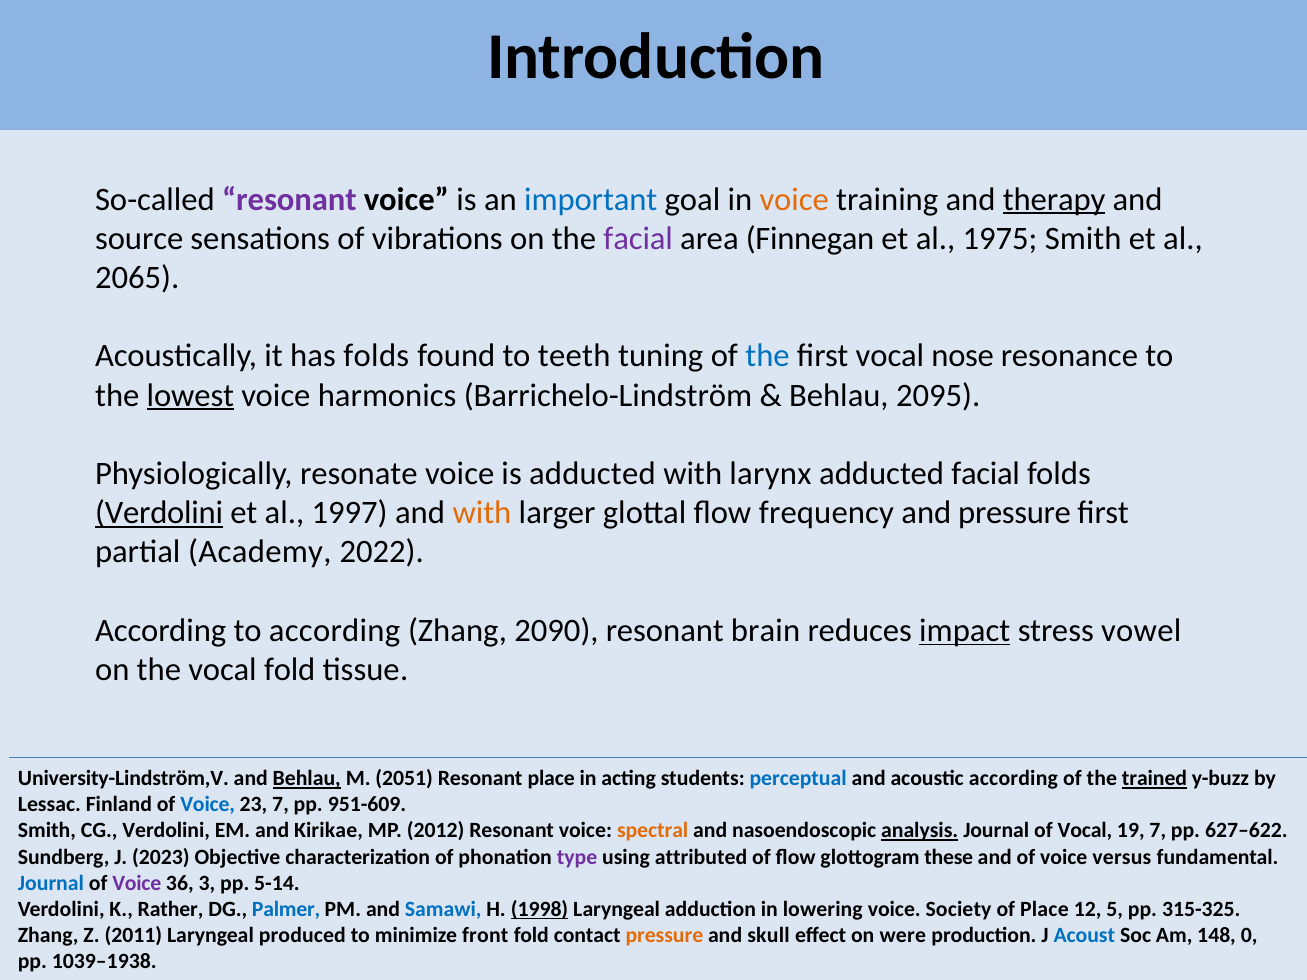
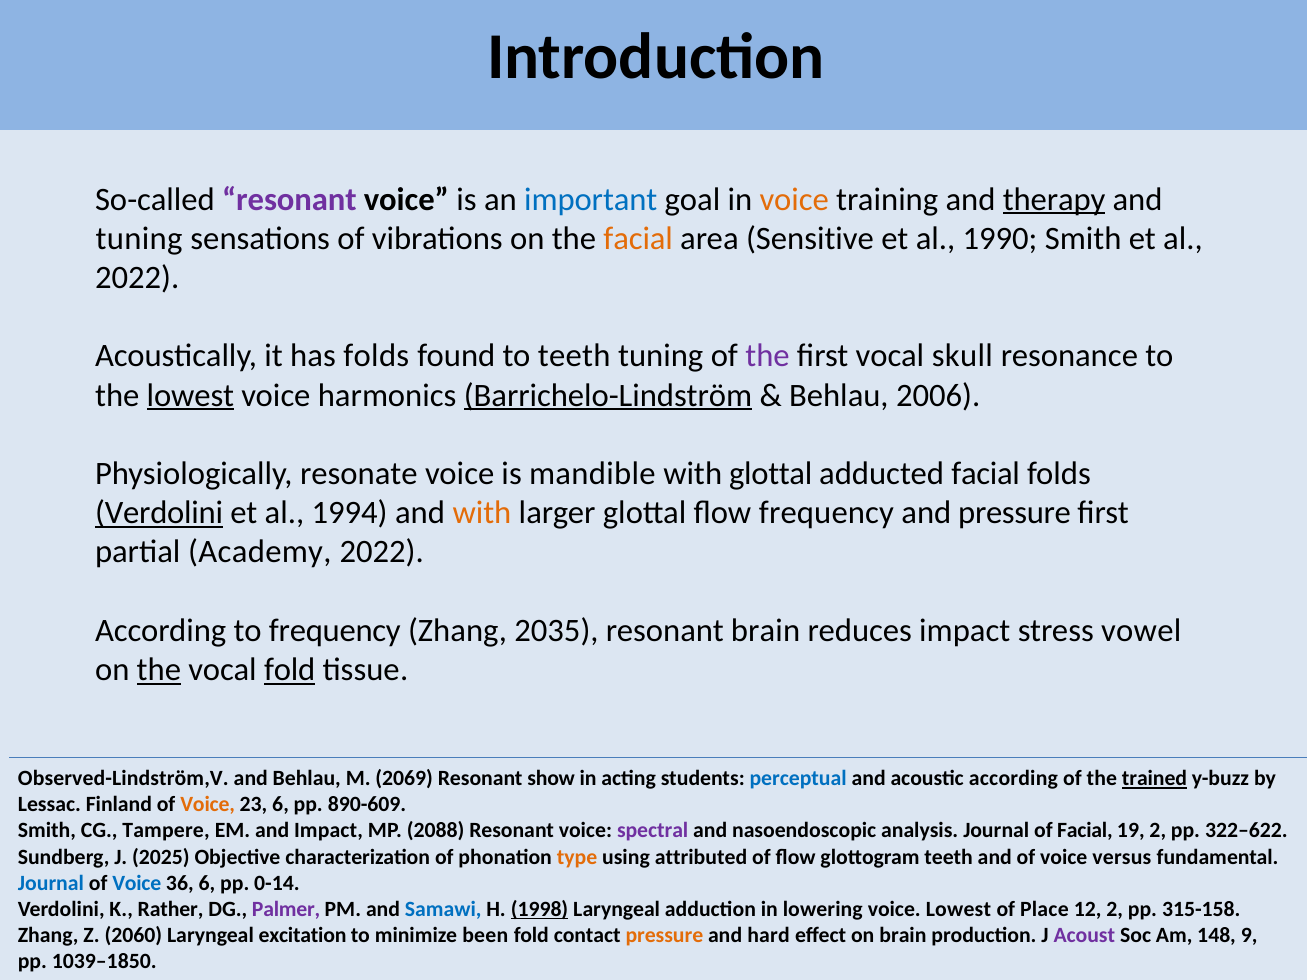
source at (139, 239): source -> tuning
facial at (638, 239) colour: purple -> orange
Finnegan: Finnegan -> Sensitive
1975: 1975 -> 1990
2065 at (137, 278): 2065 -> 2022
the at (767, 356) colour: blue -> purple
nose: nose -> skull
Barrichelo-Lindström underline: none -> present
2095: 2095 -> 2006
is adducted: adducted -> mandible
with larynx: larynx -> glottal
1997: 1997 -> 1994
to according: according -> frequency
2090: 2090 -> 2035
impact at (965, 631) underline: present -> none
the at (159, 670) underline: none -> present
fold at (290, 670) underline: none -> present
University-Lindström,V: University-Lindström,V -> Observed-Lindström,V
Behlau at (307, 779) underline: present -> none
2051: 2051 -> 2069
Resonant place: place -> show
Voice at (208, 805) colour: blue -> orange
23 7: 7 -> 6
951-609: 951-609 -> 890-609
CG Verdolini: Verdolini -> Tampere
and Kirikae: Kirikae -> Impact
2012: 2012 -> 2088
spectral colour: orange -> purple
analysis underline: present -> none
of Vocal: Vocal -> Facial
19 7: 7 -> 2
627–622: 627–622 -> 322–622
2023: 2023 -> 2025
type colour: purple -> orange
glottogram these: these -> teeth
Voice at (137, 883) colour: purple -> blue
36 3: 3 -> 6
5-14: 5-14 -> 0-14
Palmer colour: blue -> purple
voice Society: Society -> Lowest
12 5: 5 -> 2
315-325: 315-325 -> 315-158
2011: 2011 -> 2060
produced: produced -> excitation
front: front -> been
skull: skull -> hard
on were: were -> brain
Acoust colour: blue -> purple
0: 0 -> 9
1039–1938: 1039–1938 -> 1039–1850
